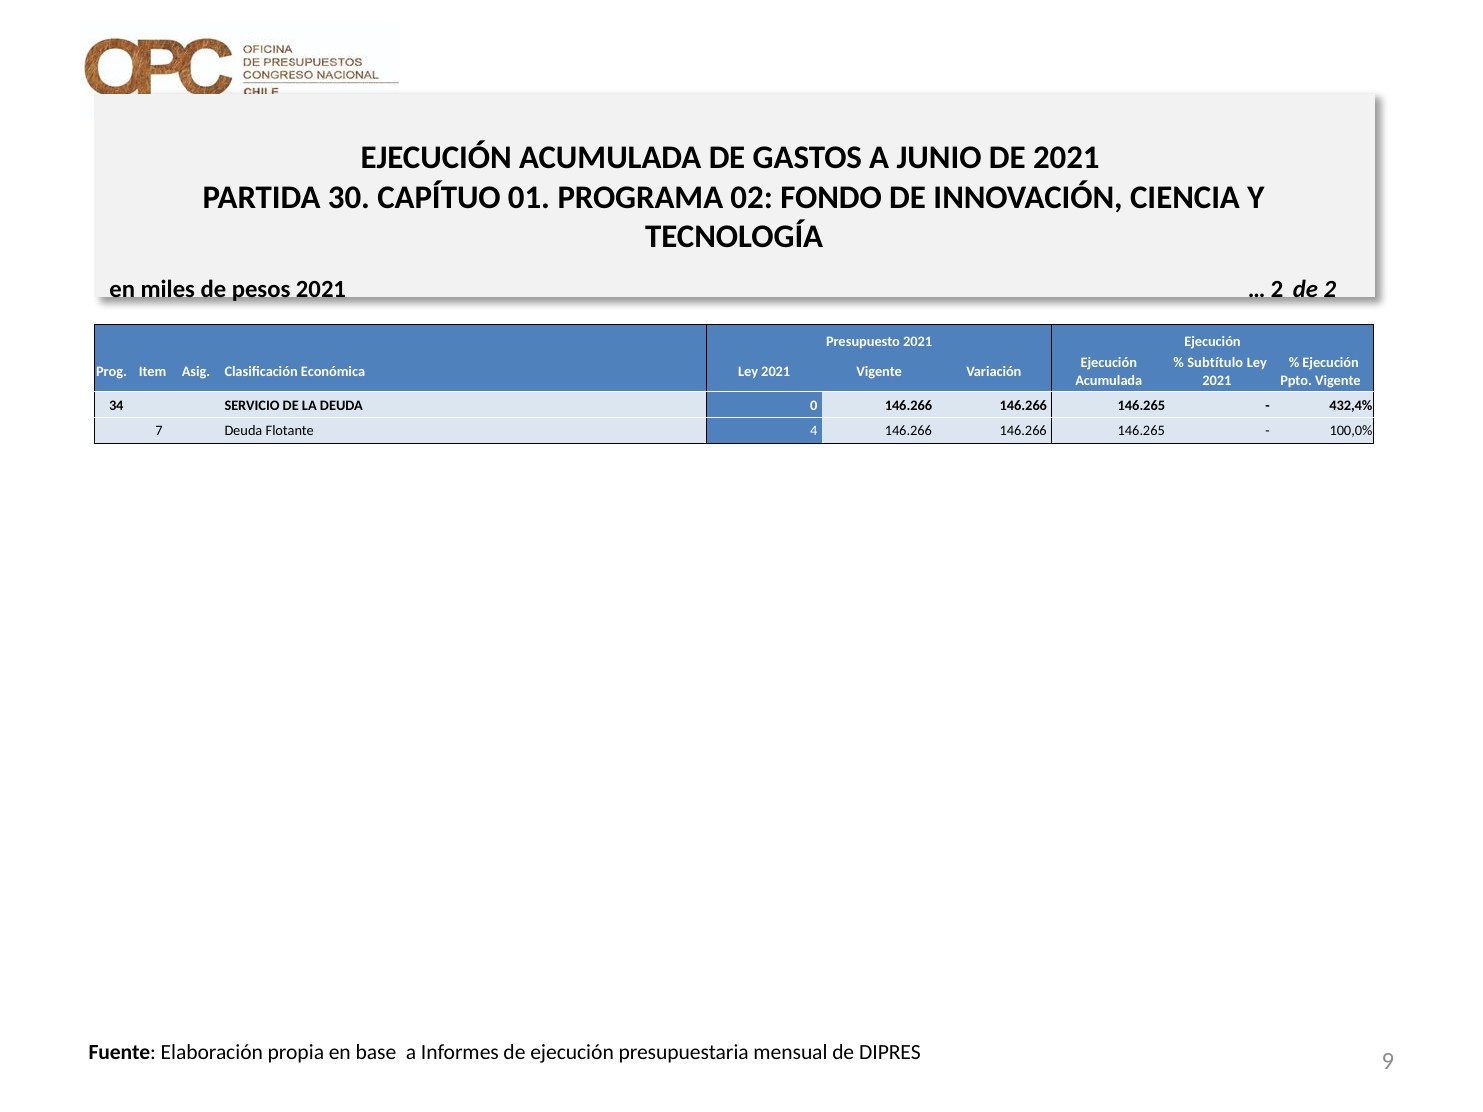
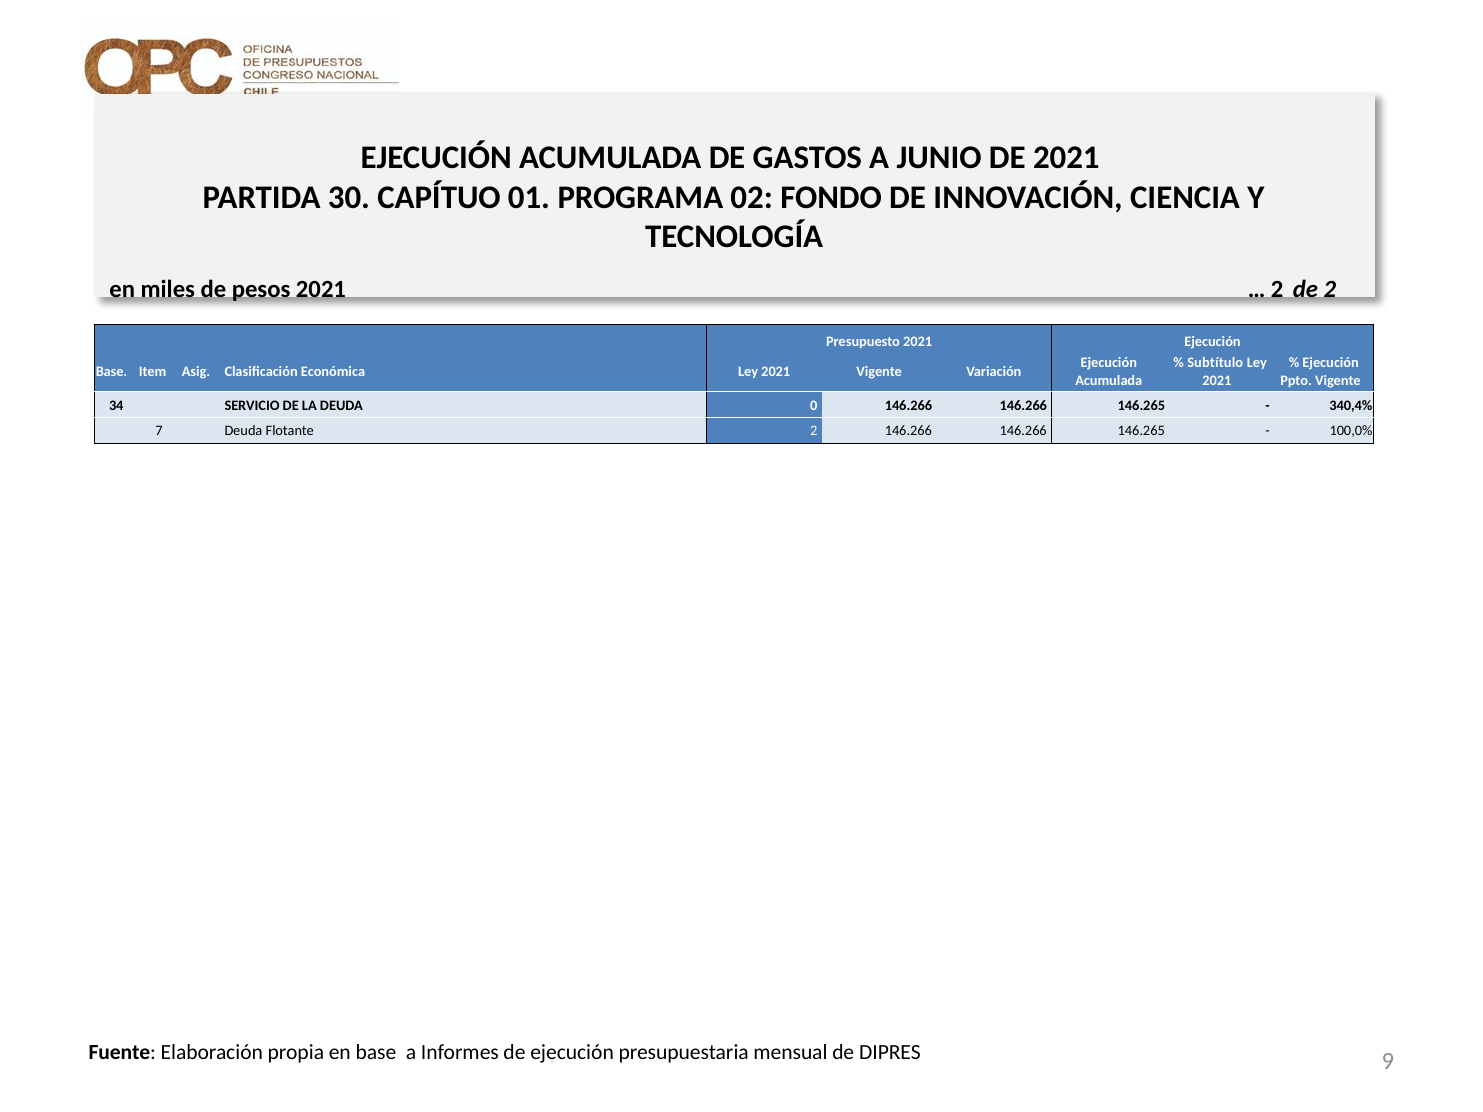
Prog at (111, 372): Prog -> Base
432,4%: 432,4% -> 340,4%
Flotante 4: 4 -> 2
